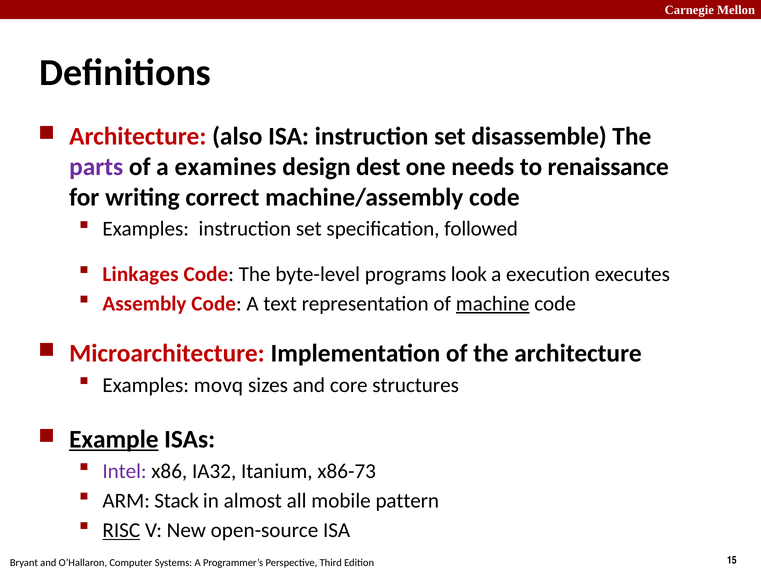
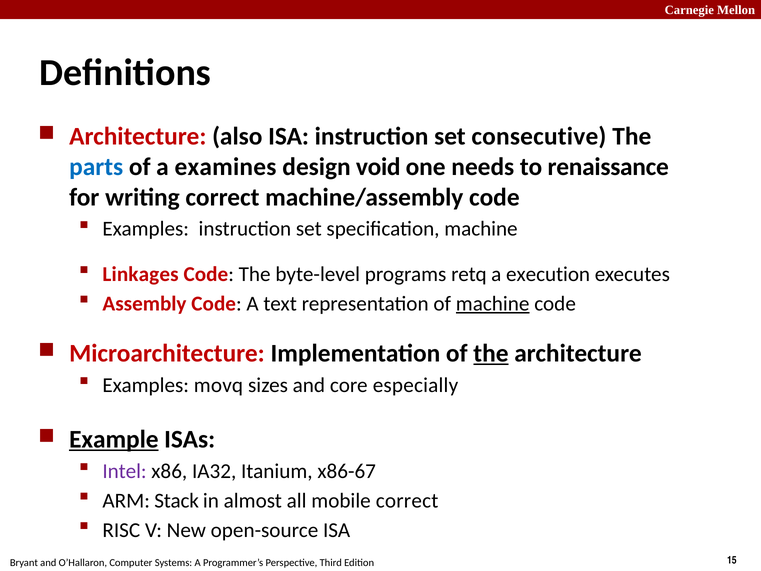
disassemble: disassemble -> consecutive
parts colour: purple -> blue
dest: dest -> void
specification followed: followed -> machine
look: look -> retq
the at (491, 353) underline: none -> present
structures: structures -> especially
x86-73: x86-73 -> x86-67
mobile pattern: pattern -> correct
RISC underline: present -> none
